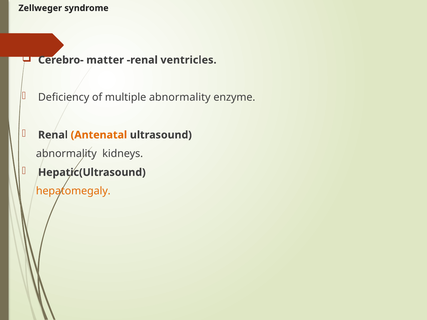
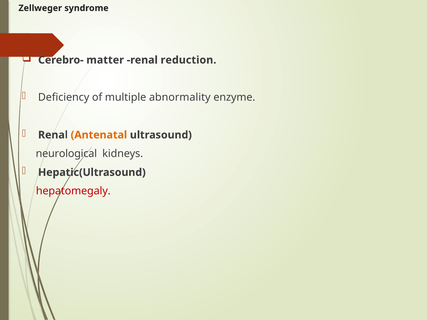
ventricles: ventricles -> reduction
abnormality at (66, 154): abnormality -> neurological
hepatomegaly colour: orange -> red
